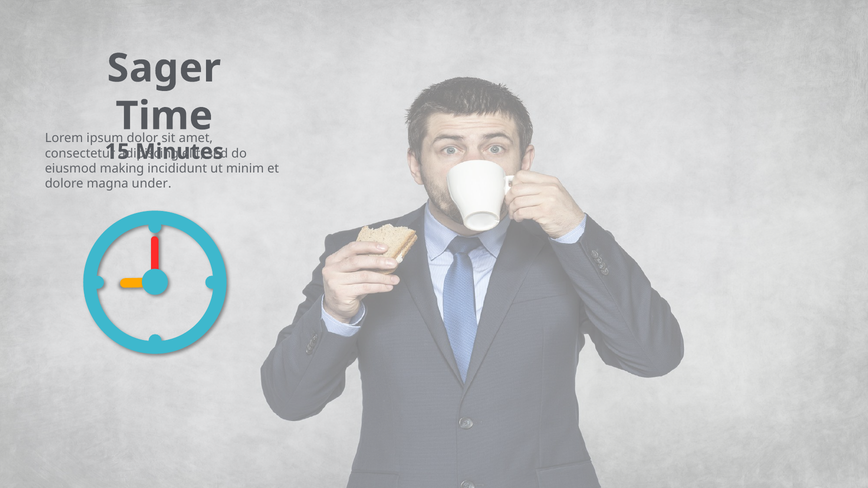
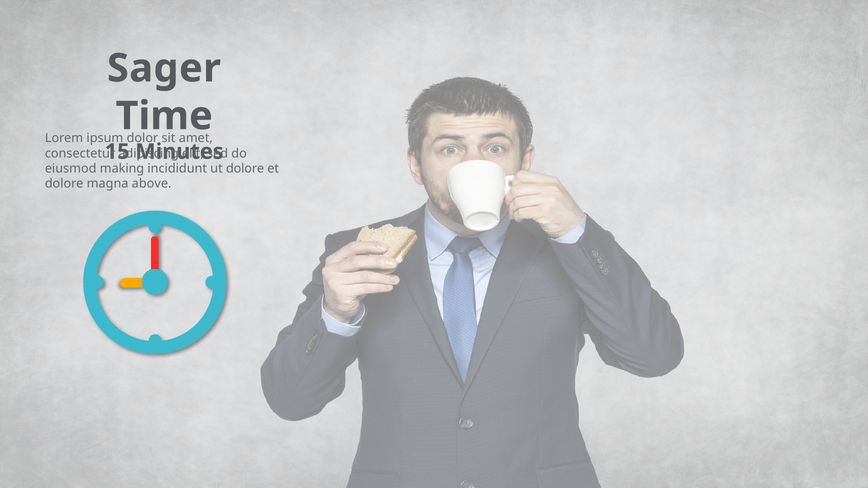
minim at (245, 169): minim -> dolore
under: under -> above
